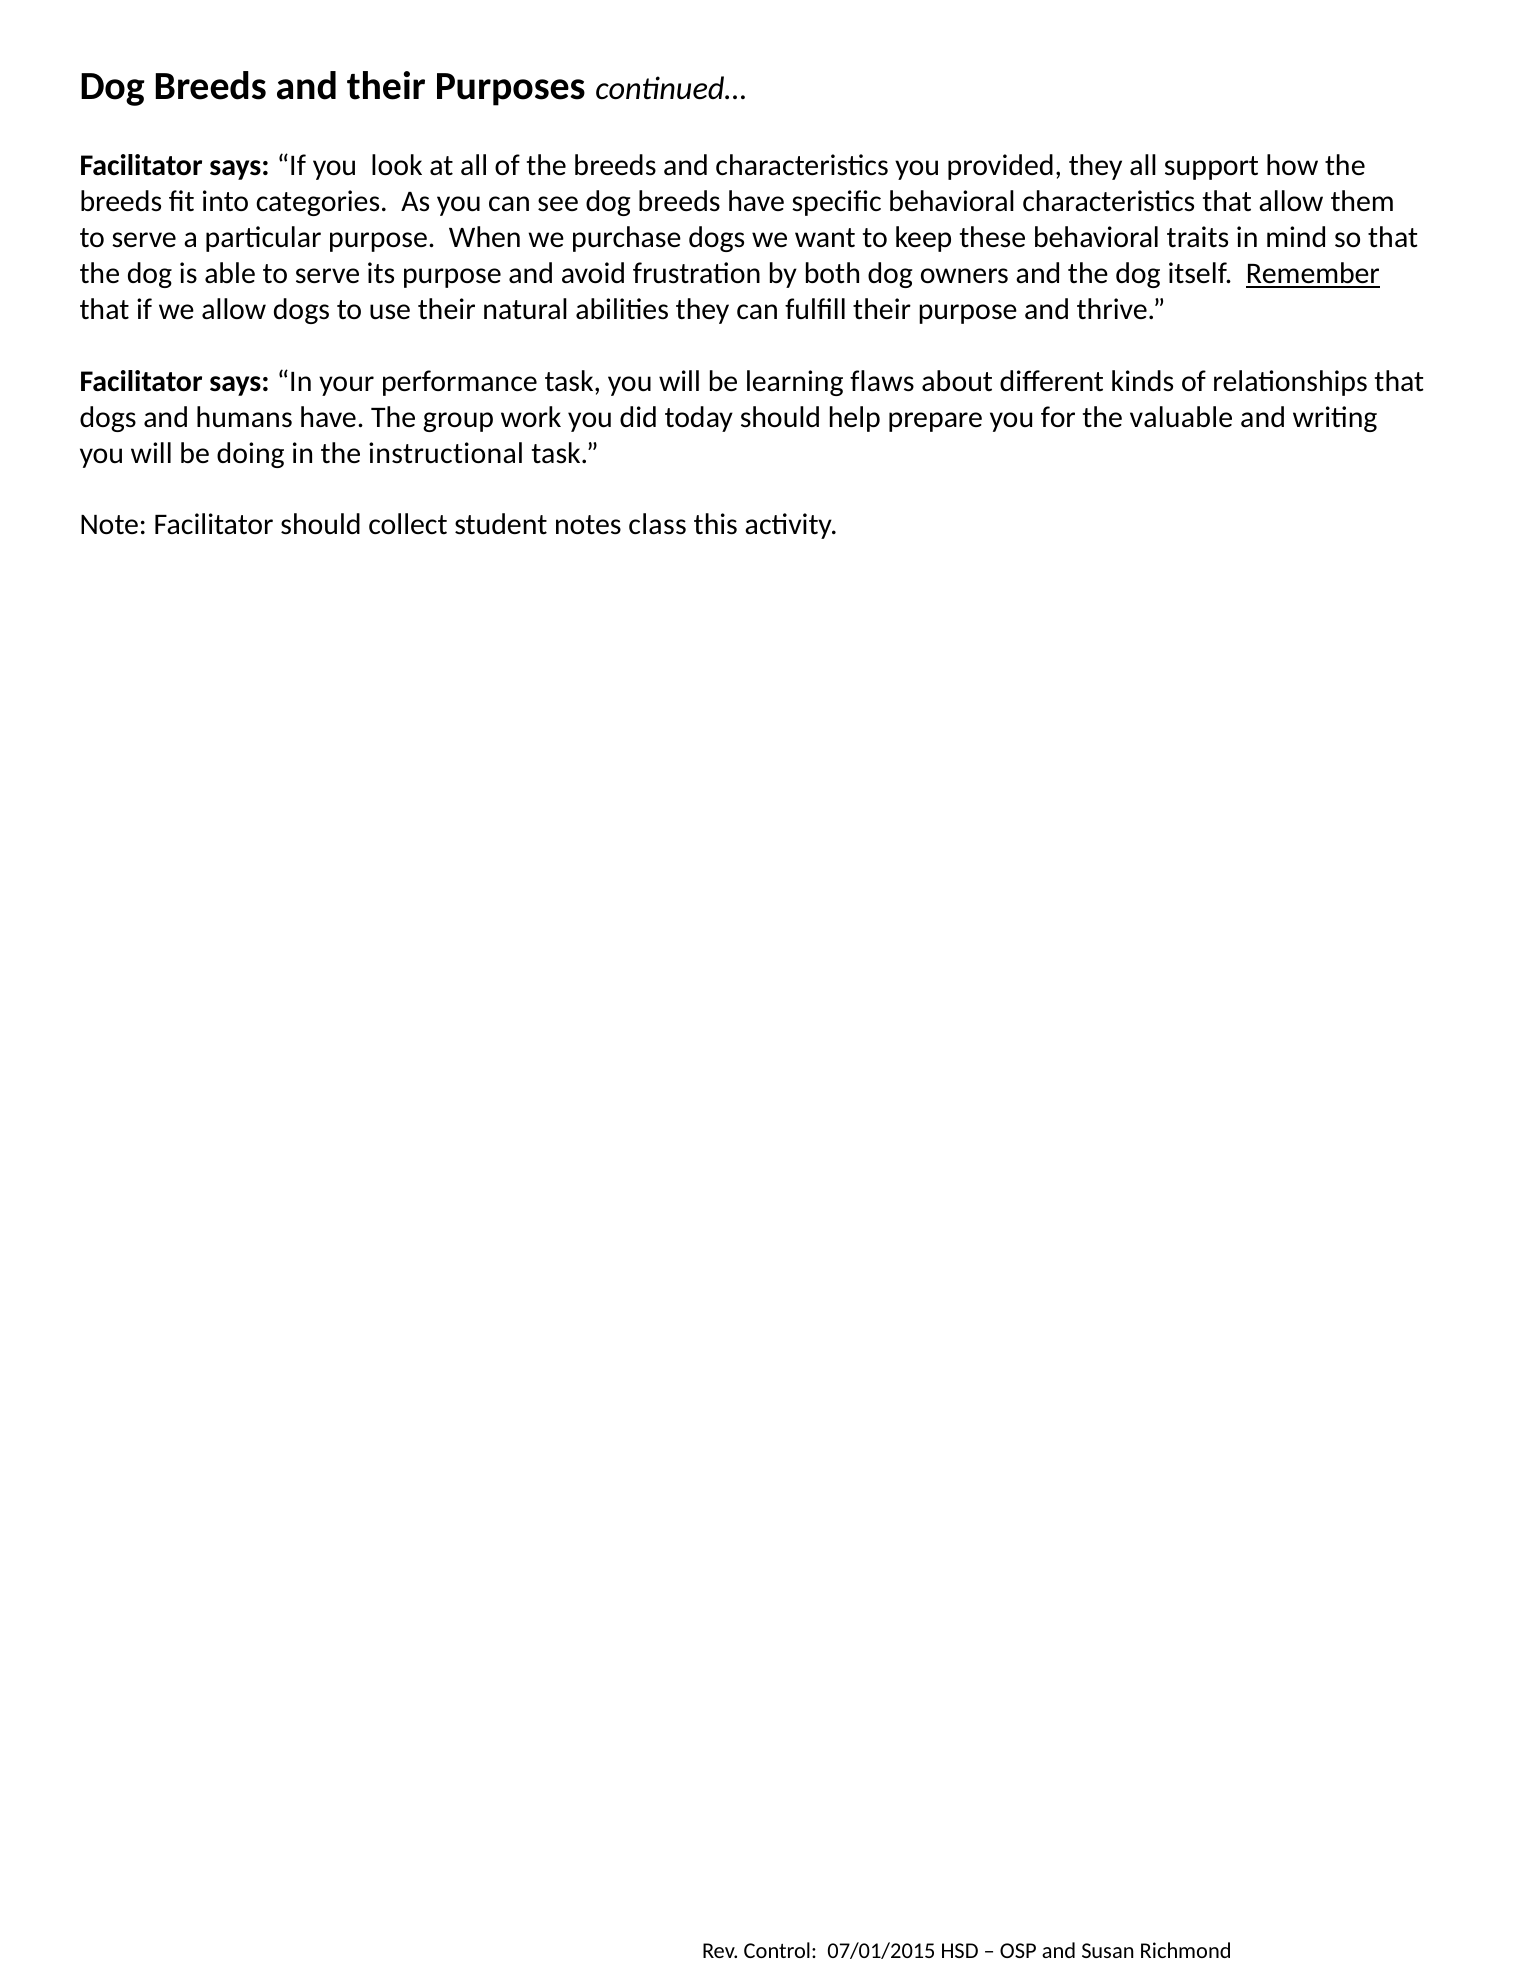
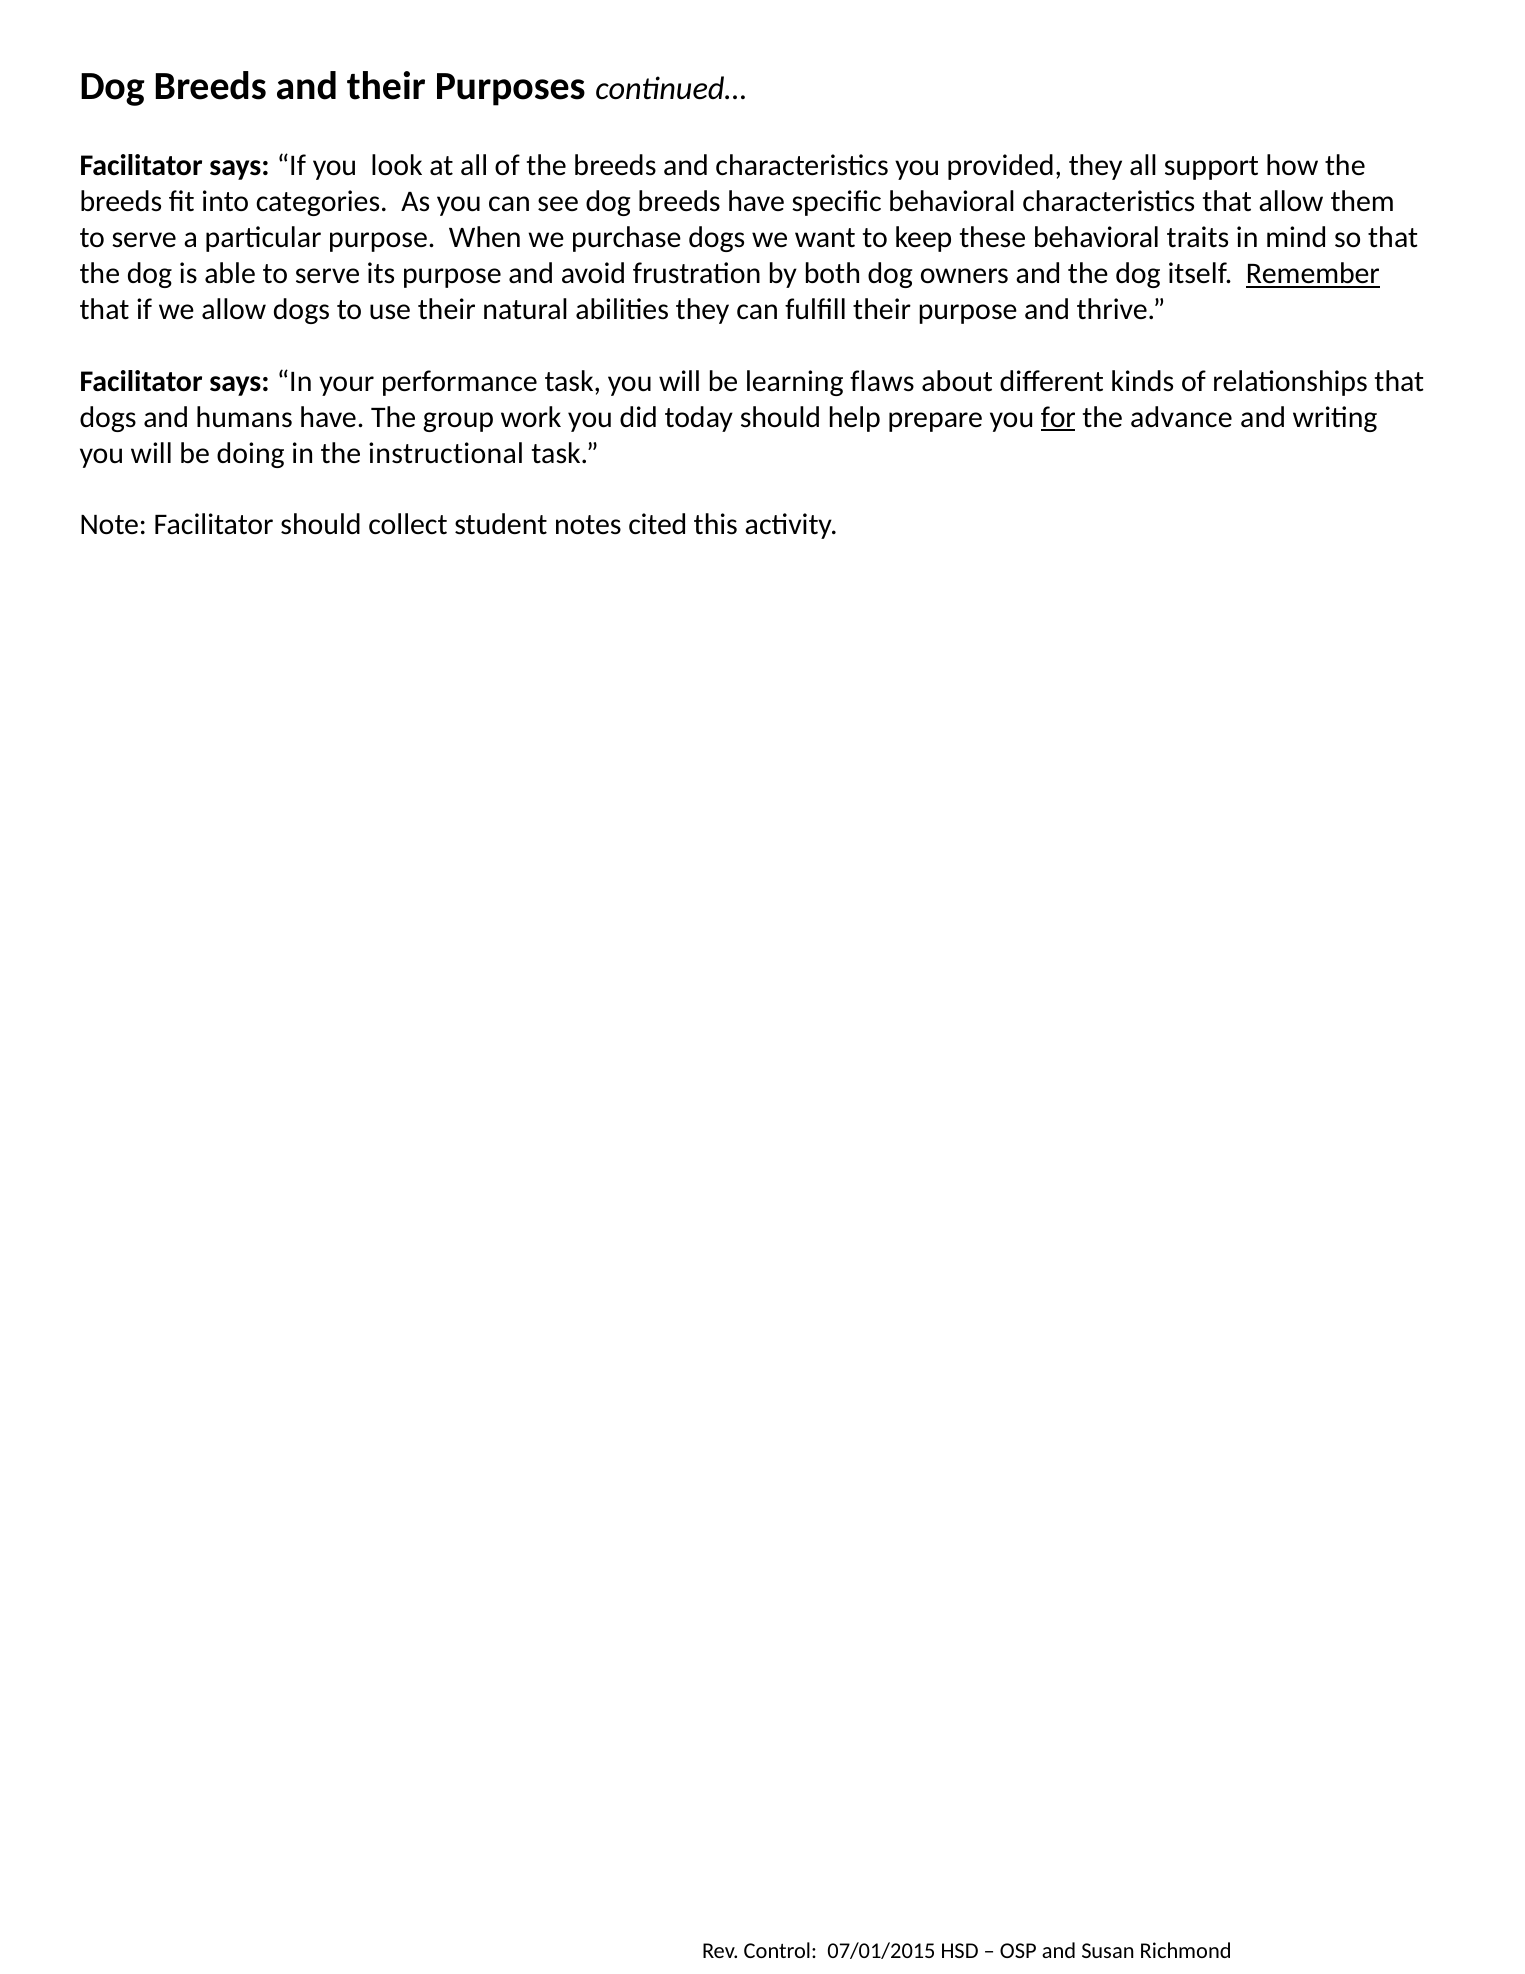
for underline: none -> present
valuable: valuable -> advance
class: class -> cited
